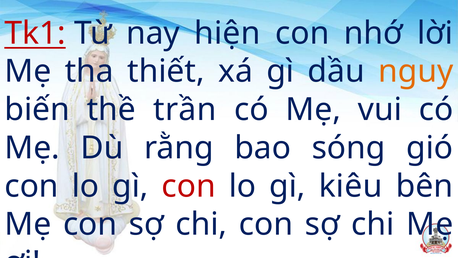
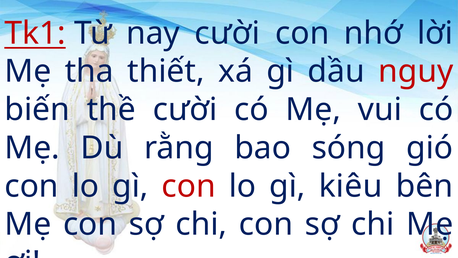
nay hiện: hiện -> cười
nguy colour: orange -> red
thề trần: trần -> cười
